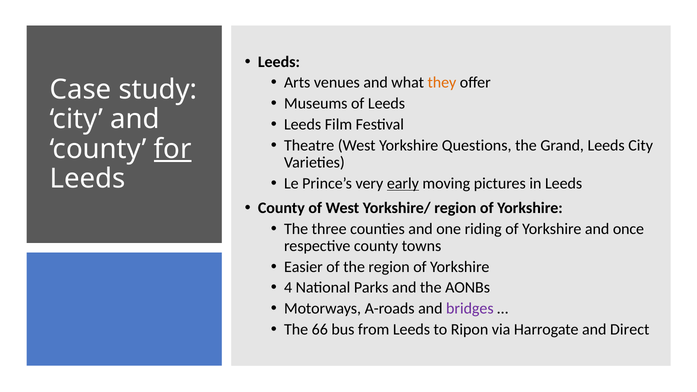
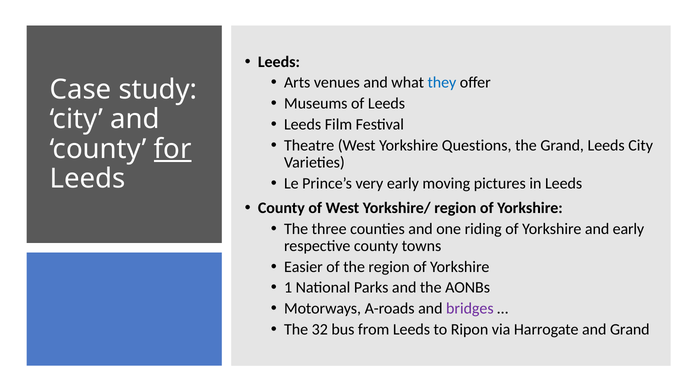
they colour: orange -> blue
early at (403, 183) underline: present -> none
and once: once -> early
4: 4 -> 1
66: 66 -> 32
and Direct: Direct -> Grand
